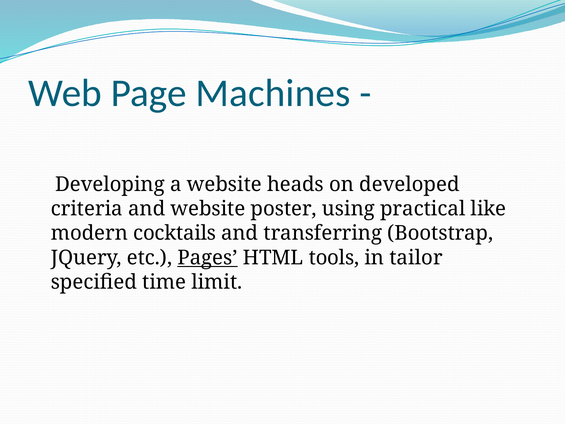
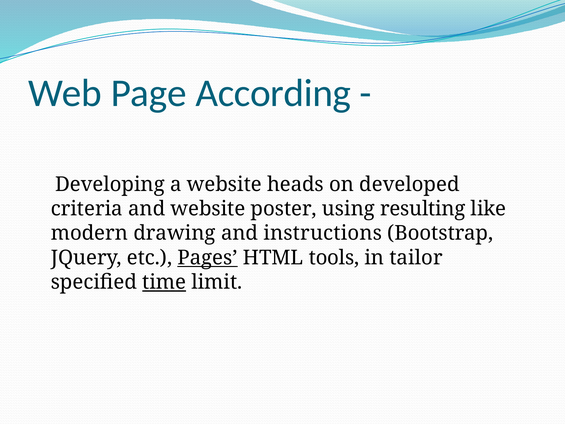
Machines: Machines -> According
practical: practical -> resulting
cocktails: cocktails -> drawing
transferring: transferring -> instructions
time underline: none -> present
